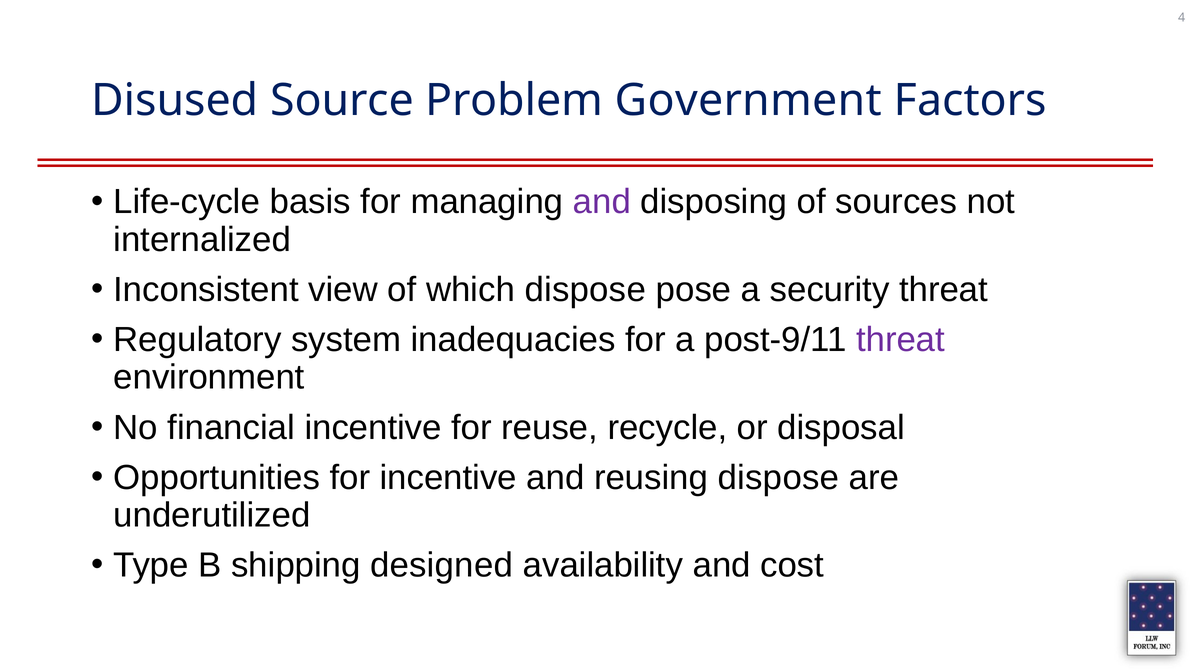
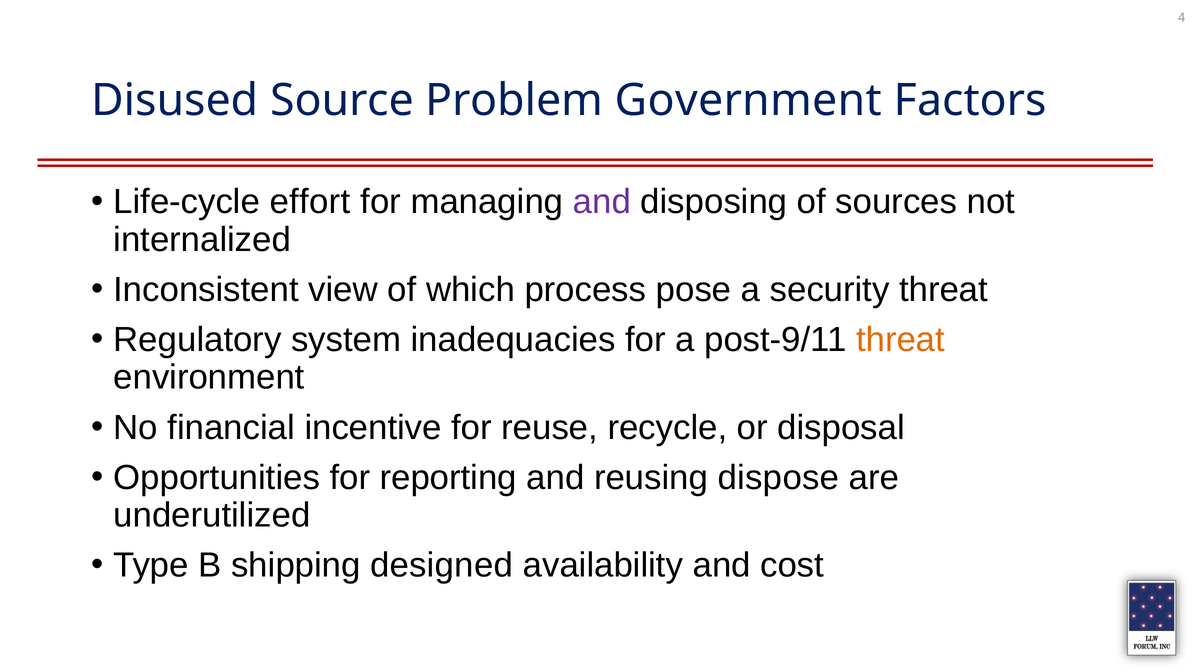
basis: basis -> effort
which dispose: dispose -> process
threat at (901, 340) colour: purple -> orange
for incentive: incentive -> reporting
